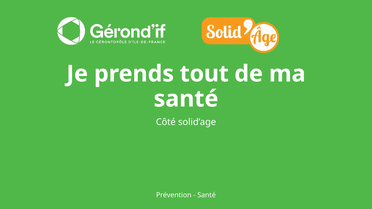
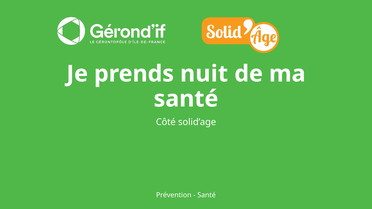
tout: tout -> nuit
